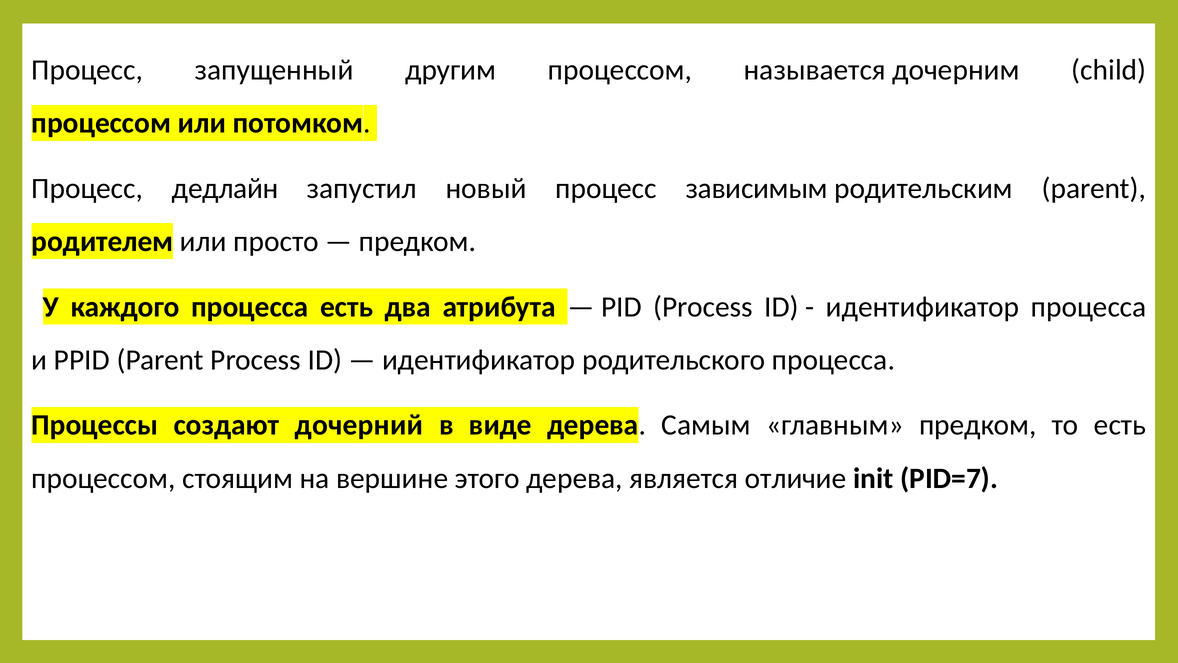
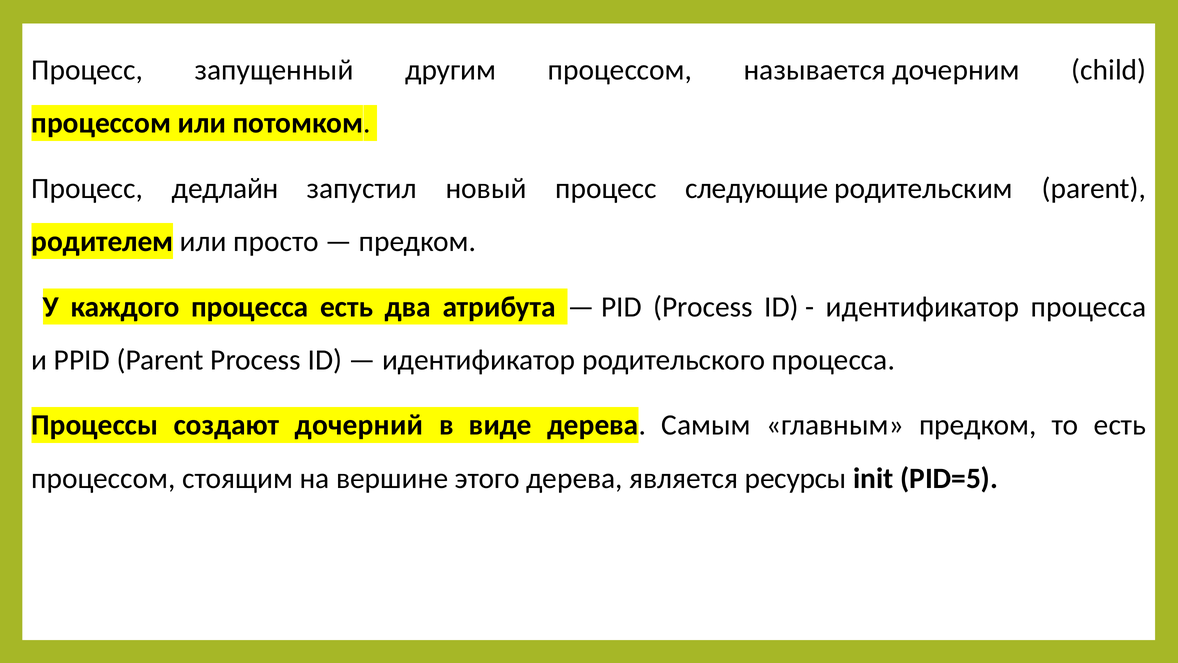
зависимым: зависимым -> следующие
отличие: отличие -> ресурсы
PID=7: PID=7 -> PID=5
